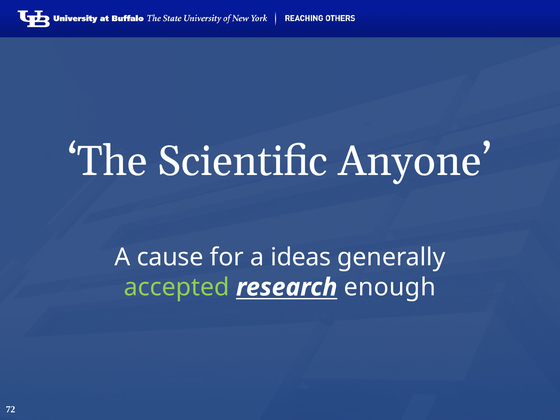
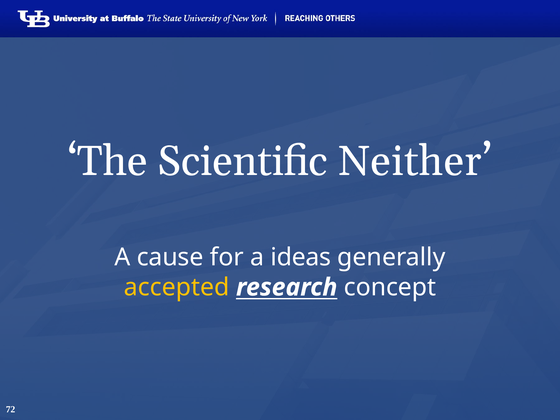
Anyone: Anyone -> Neither
accepted colour: light green -> yellow
enough: enough -> concept
